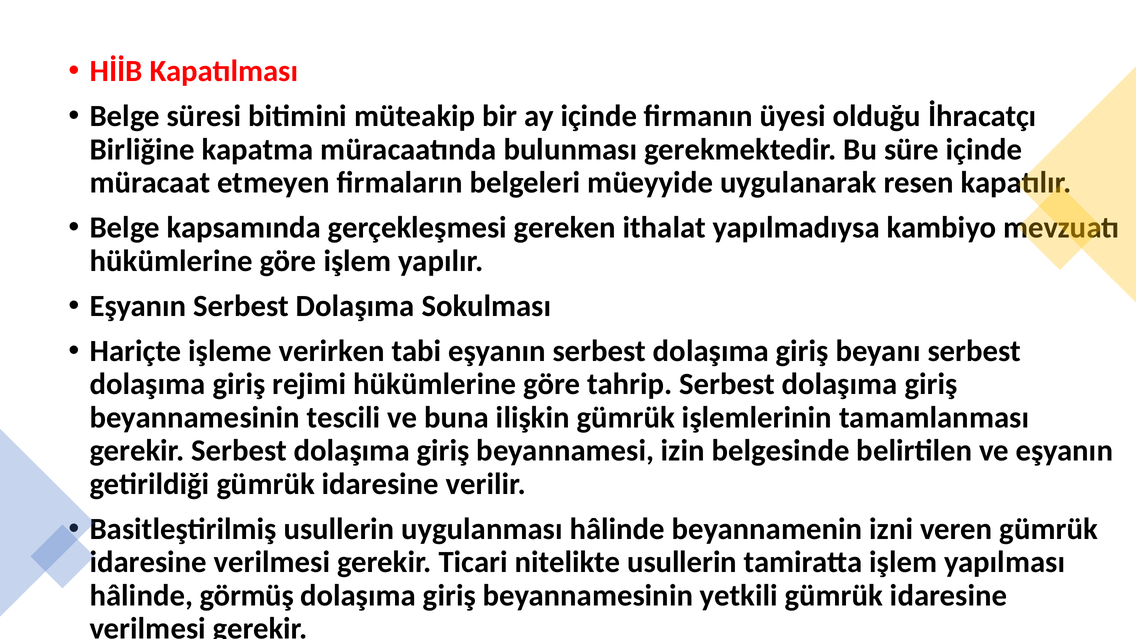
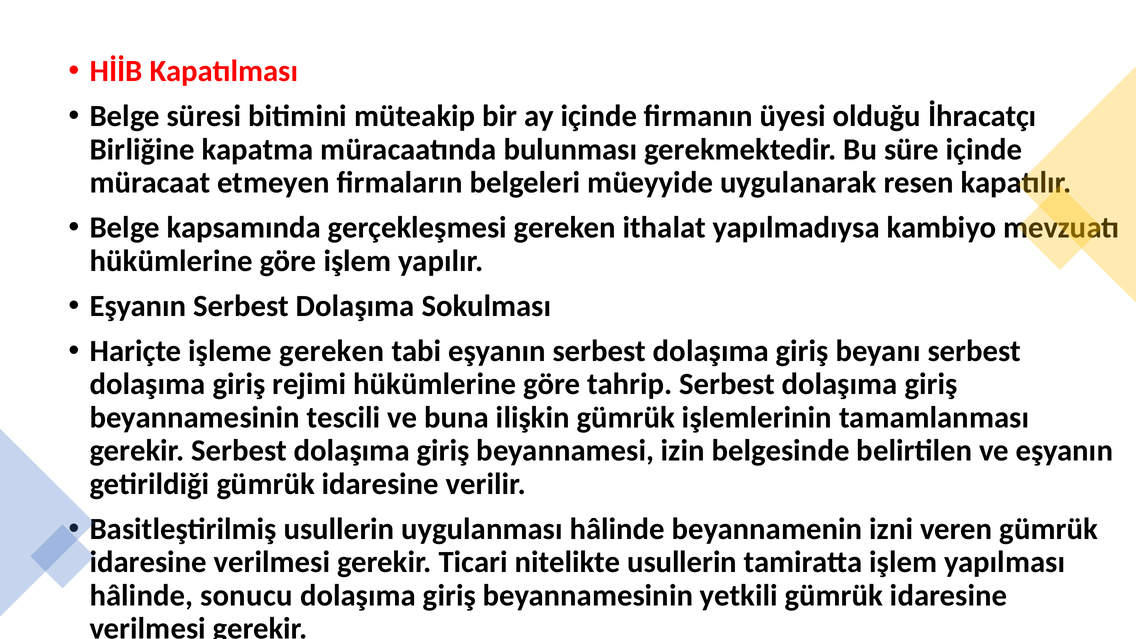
işleme verirken: verirken -> gereken
görmüş: görmüş -> sonucu
